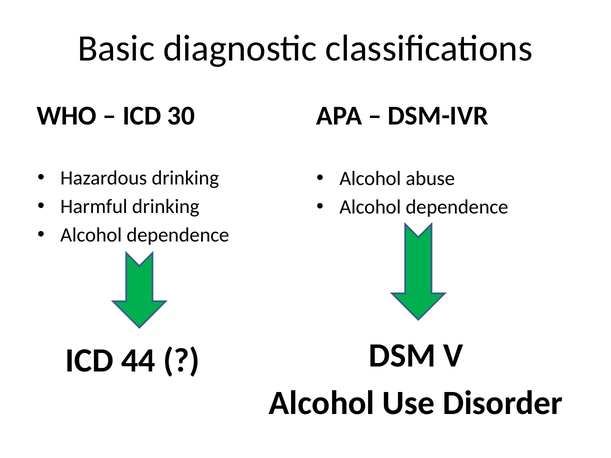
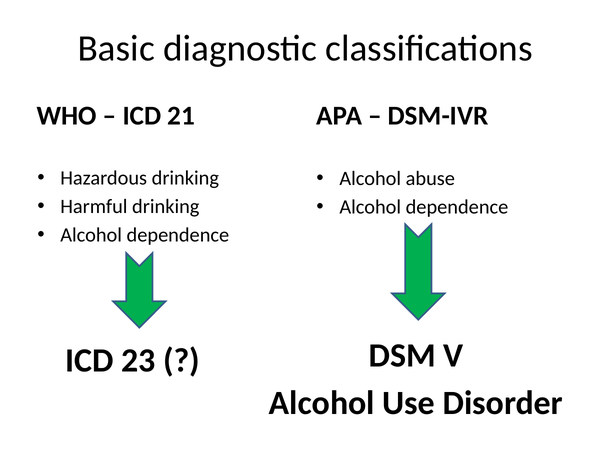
30: 30 -> 21
44: 44 -> 23
